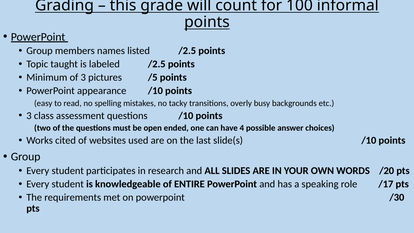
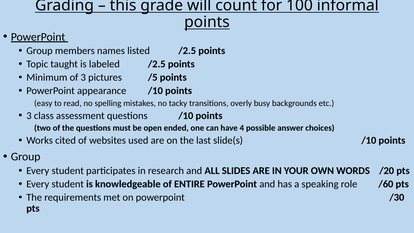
/17: /17 -> /60
